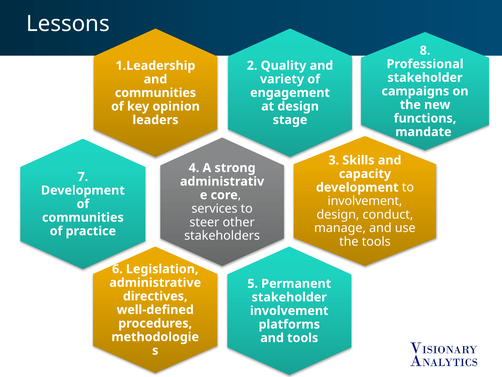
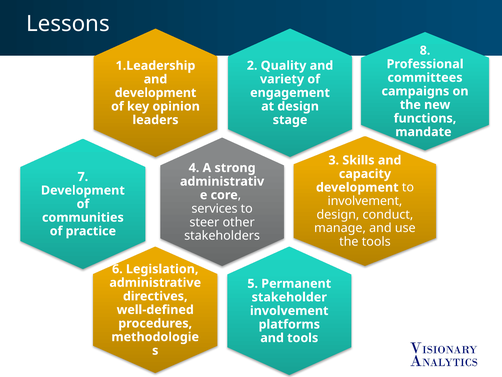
stakeholder at (425, 78): stakeholder -> committees
communities at (155, 93): communities -> development
